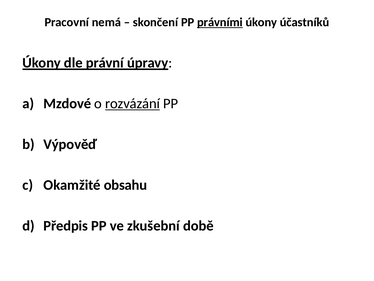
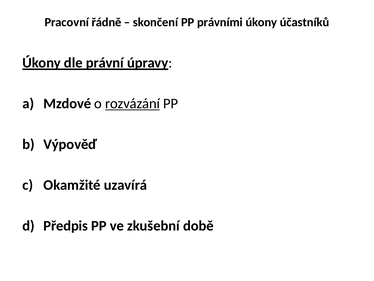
nemá: nemá -> řádně
právními underline: present -> none
obsahu: obsahu -> uzavírá
